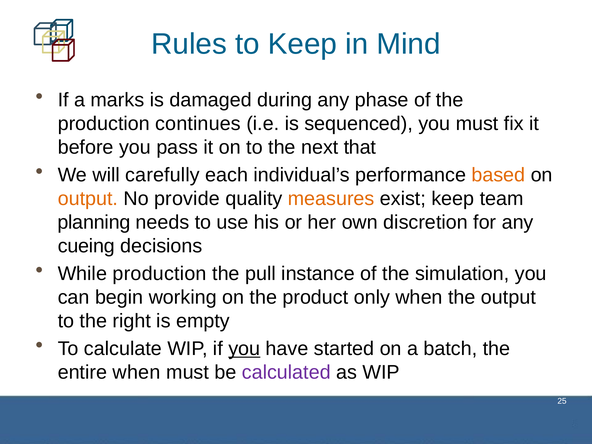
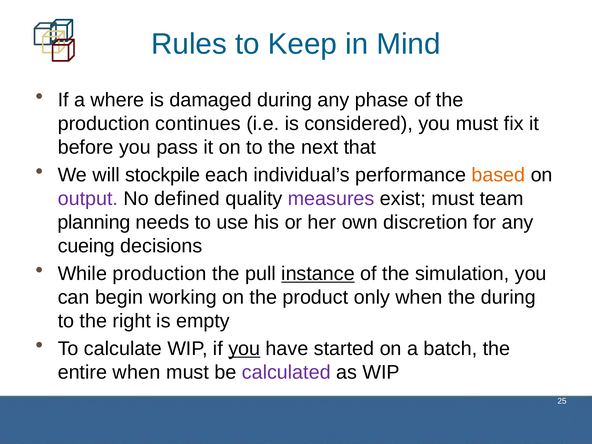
marks: marks -> where
sequenced: sequenced -> considered
carefully: carefully -> stockpile
output at (88, 199) colour: orange -> purple
provide: provide -> defined
measures colour: orange -> purple
exist keep: keep -> must
instance underline: none -> present
the output: output -> during
